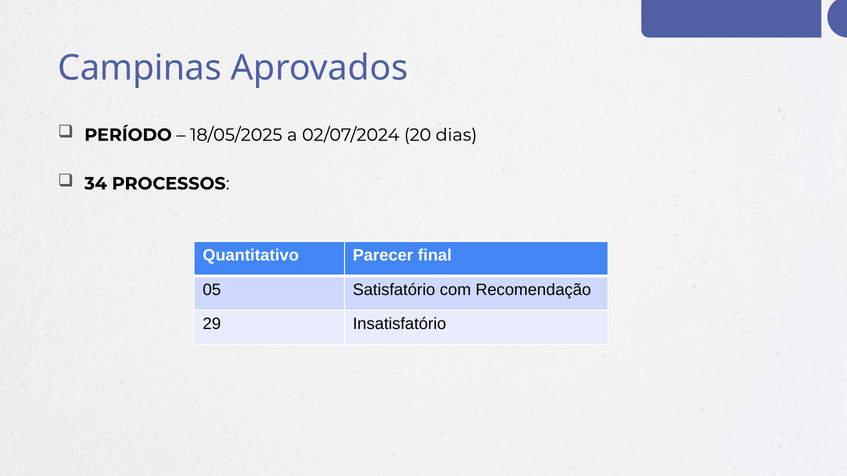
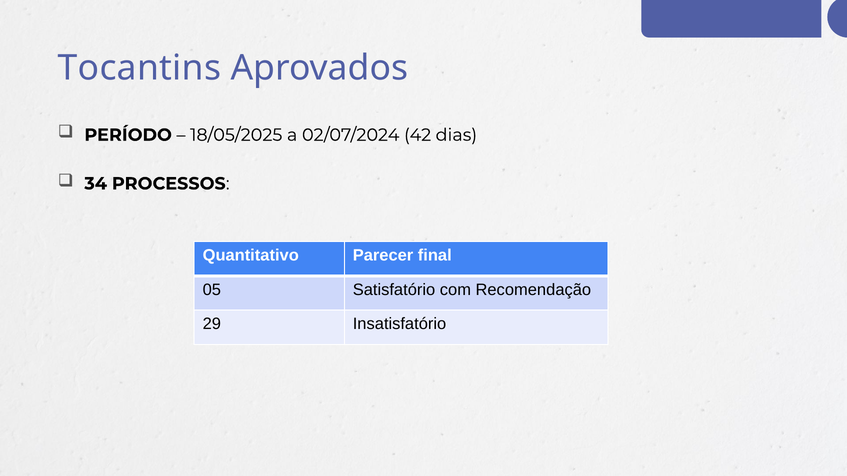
Campinas: Campinas -> Tocantins
20: 20 -> 42
